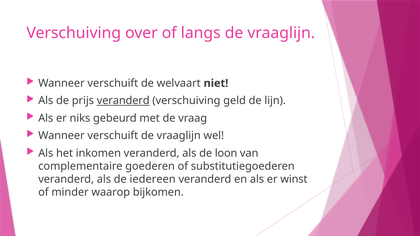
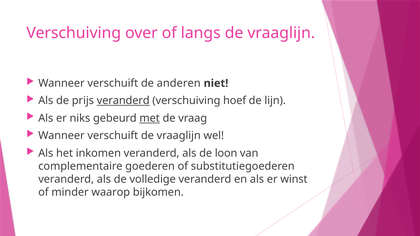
welvaart: welvaart -> anderen
geld: geld -> hoef
met underline: none -> present
iedereen: iedereen -> volledige
